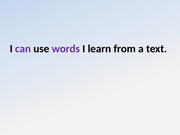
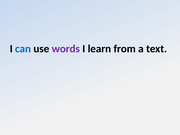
can colour: purple -> blue
